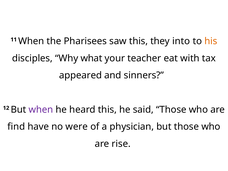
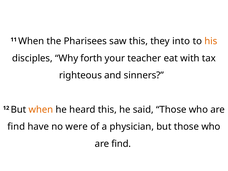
what: what -> forth
appeared: appeared -> righteous
when at (41, 110) colour: purple -> orange
rise at (121, 144): rise -> find
